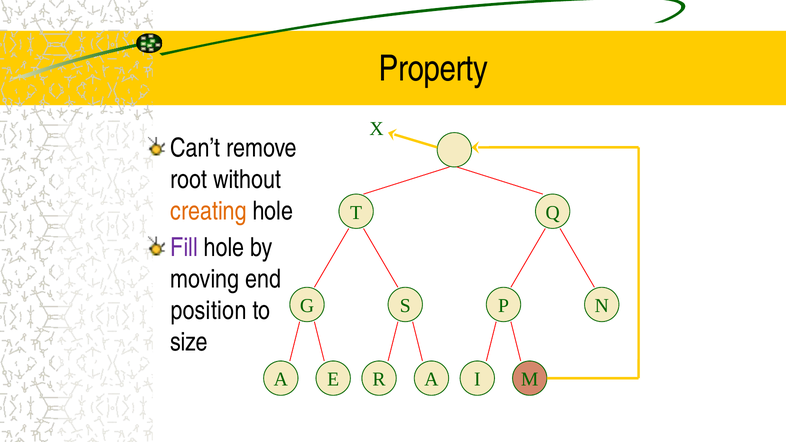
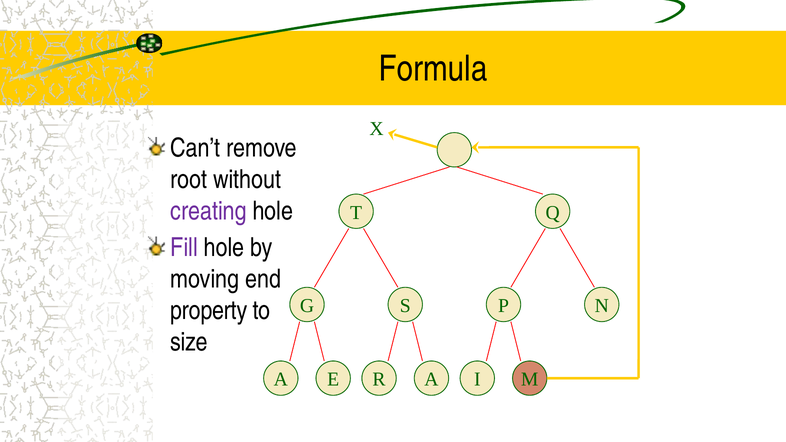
Property: Property -> Formula
creating colour: orange -> purple
position: position -> property
